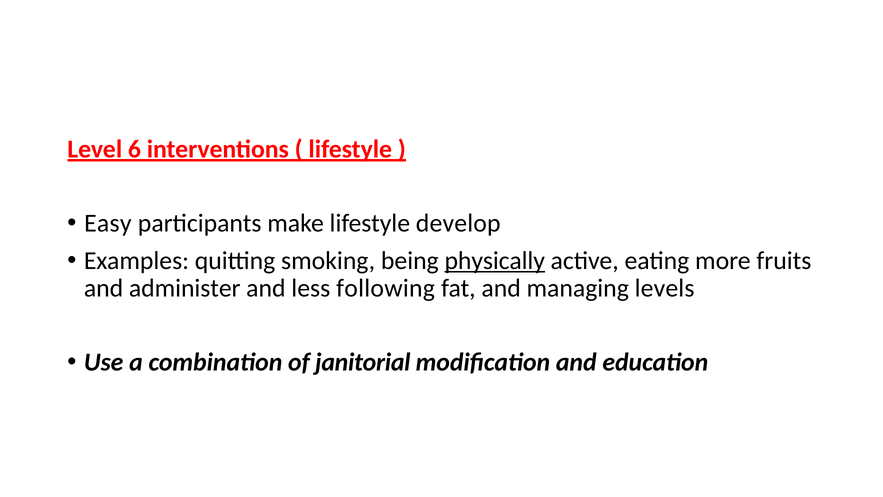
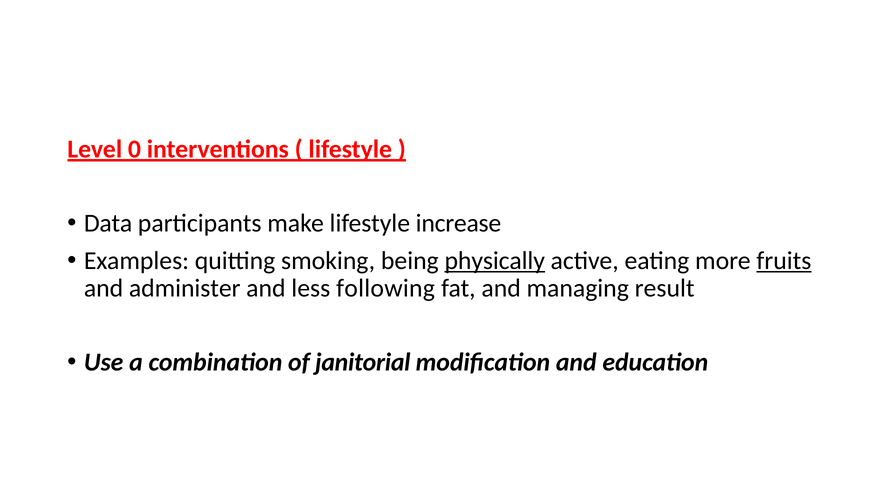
6: 6 -> 0
Easy: Easy -> Data
develop: develop -> increase
fruits underline: none -> present
levels: levels -> result
